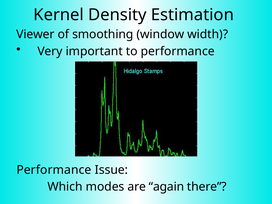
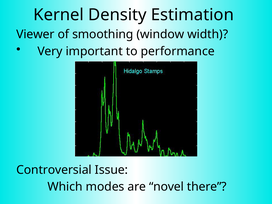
Performance at (54, 170): Performance -> Controversial
again: again -> novel
